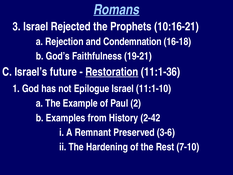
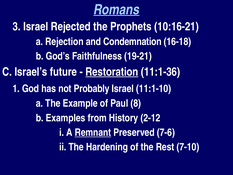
Epilogue: Epilogue -> Probably
2: 2 -> 8
2-42: 2-42 -> 2-12
Remnant underline: none -> present
3-6: 3-6 -> 7-6
